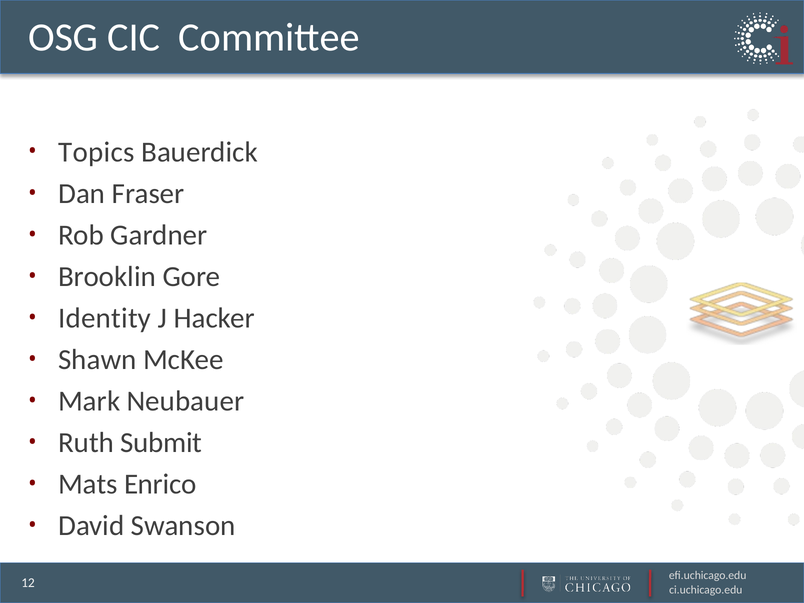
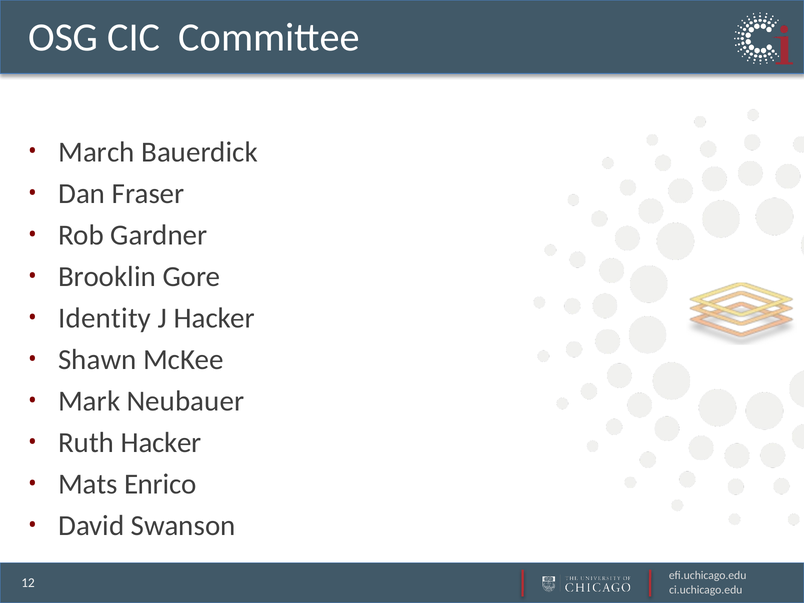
Topics: Topics -> March
Ruth Submit: Submit -> Hacker
